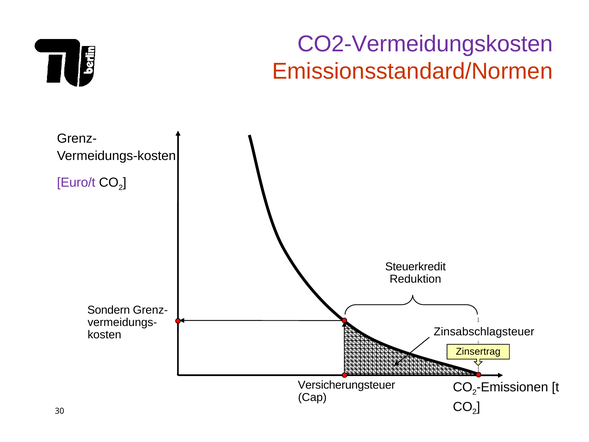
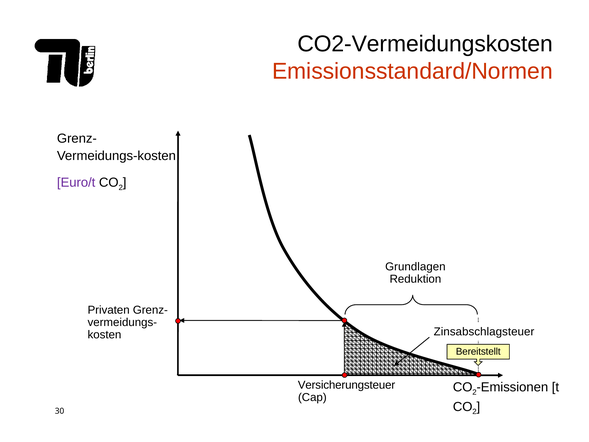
CO2-Vermeidungskosten colour: purple -> black
Steuerkredit: Steuerkredit -> Grundlagen
Sondern: Sondern -> Privaten
Zinsertrag: Zinsertrag -> Bereitstellt
